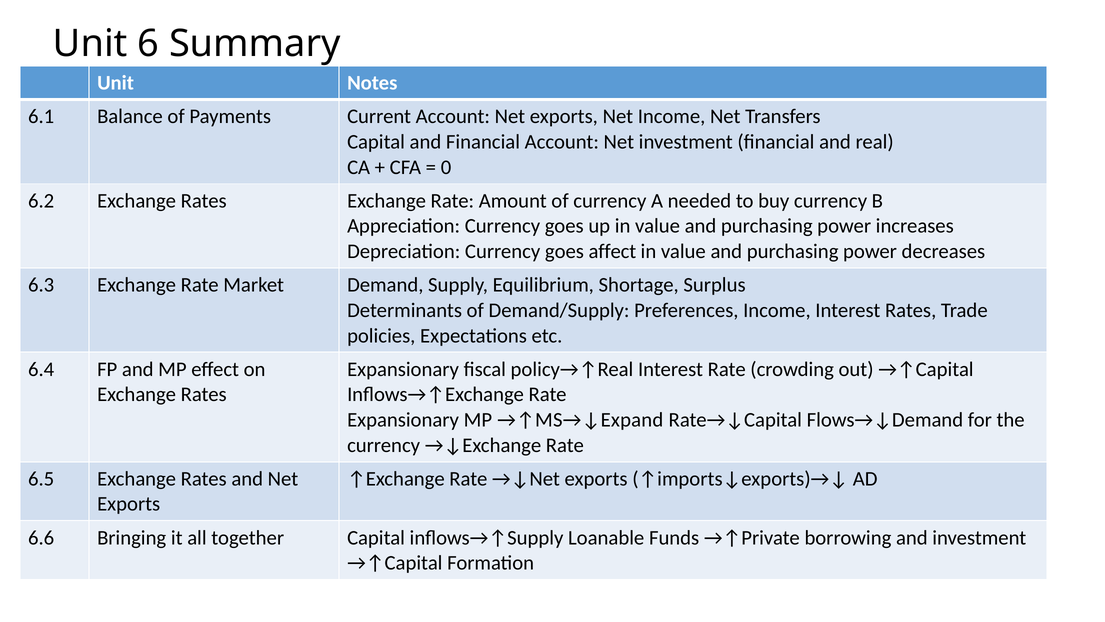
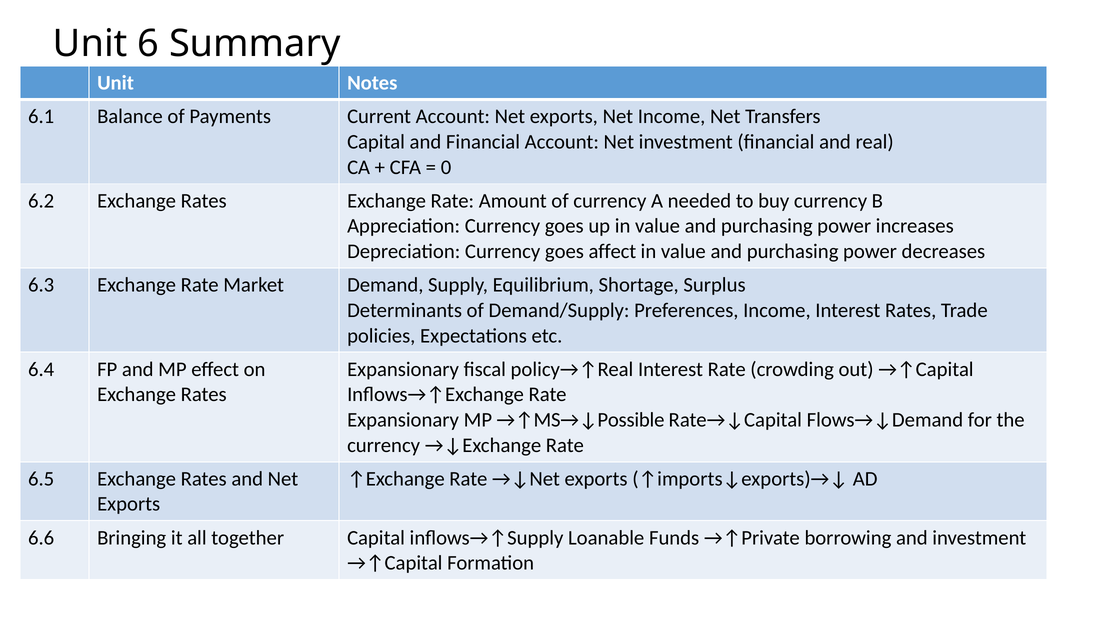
→↑MS→↓Expand: →↑MS→↓Expand -> →↑MS→↓Possible
